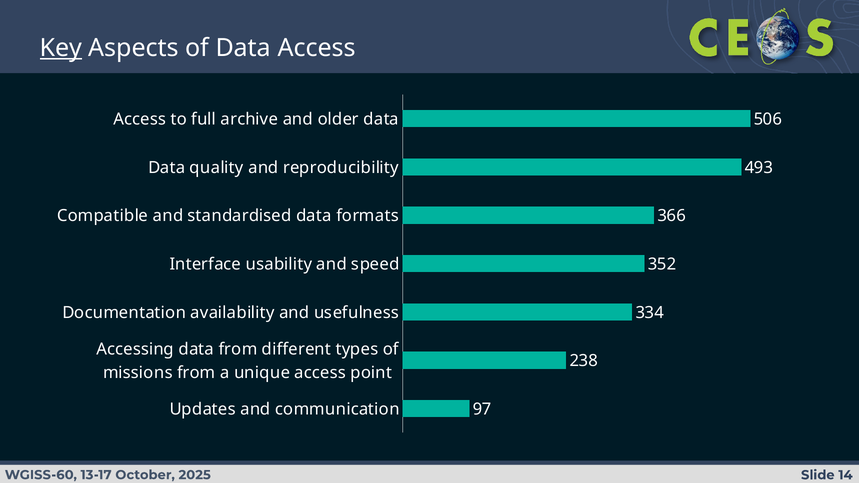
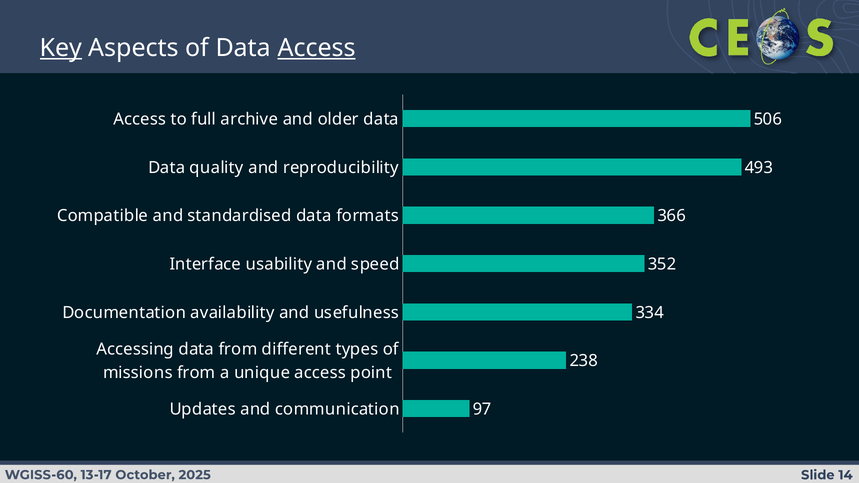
Access at (317, 48) underline: none -> present
